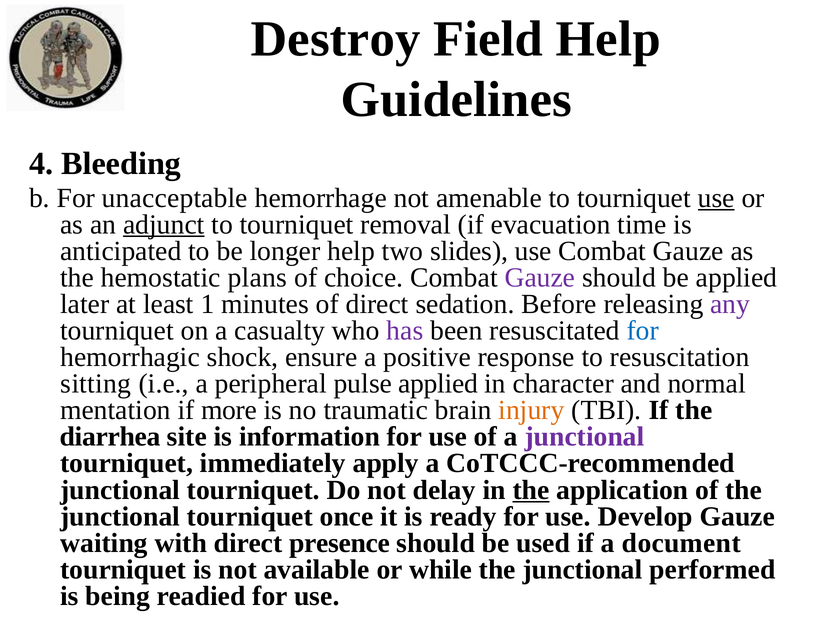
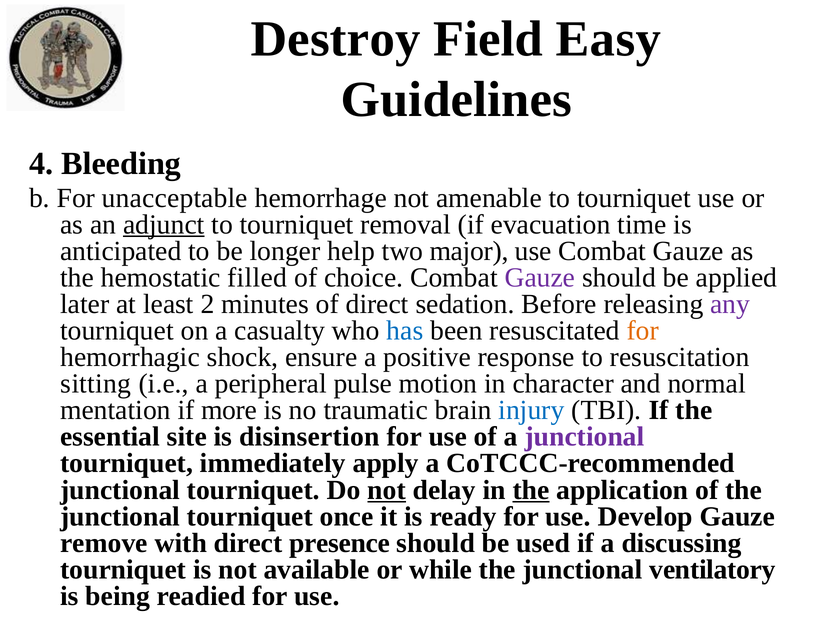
Field Help: Help -> Easy
use at (716, 198) underline: present -> none
slides: slides -> major
plans: plans -> filled
1: 1 -> 2
has colour: purple -> blue
for at (643, 331) colour: blue -> orange
pulse applied: applied -> motion
injury colour: orange -> blue
diarrhea: diarrhea -> essential
information: information -> disinsertion
not at (387, 490) underline: none -> present
waiting: waiting -> remove
document: document -> discussing
performed: performed -> ventilatory
